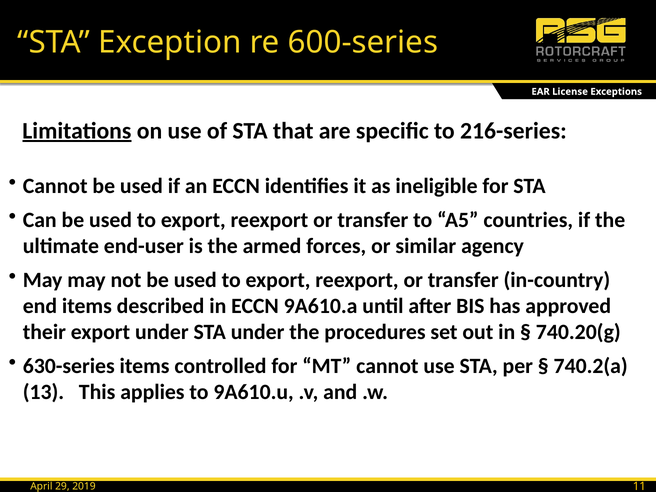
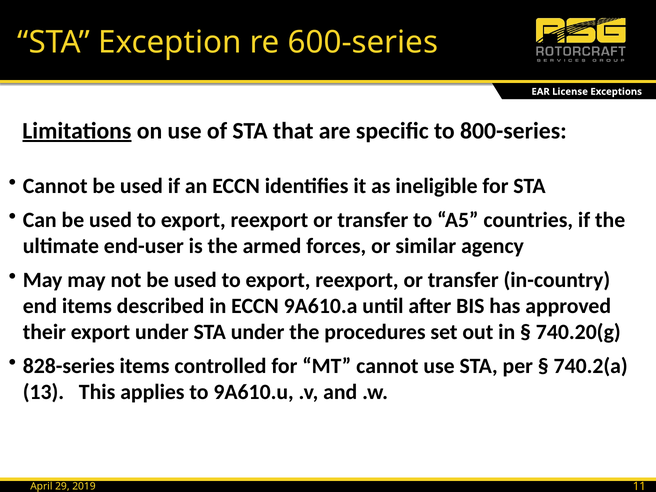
216-series: 216-series -> 800-series
630-series: 630-series -> 828-series
